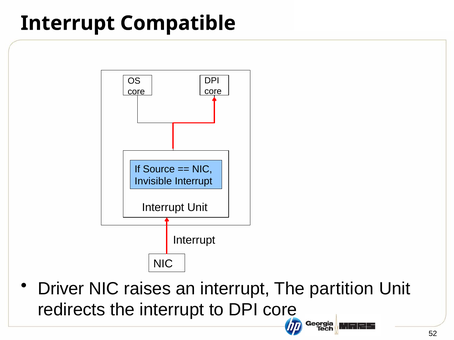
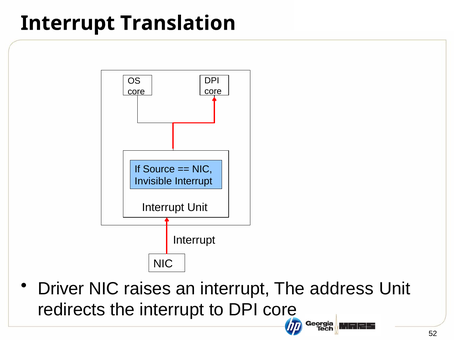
Compatible: Compatible -> Translation
partition: partition -> address
